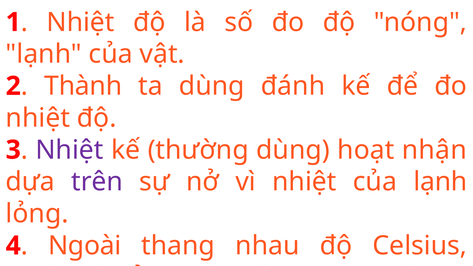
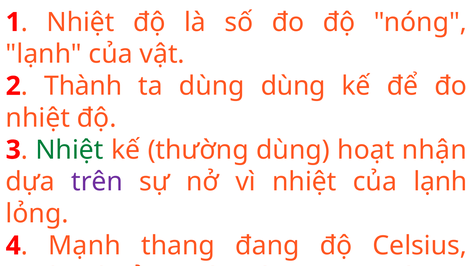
dùng đánh: đánh -> dùng
Nhiệt at (69, 150) colour: purple -> green
Ngoài: Ngoài -> Mạnh
thang nhau: nhau -> đang
